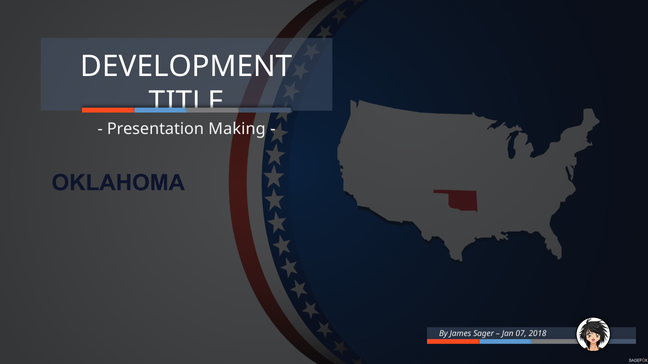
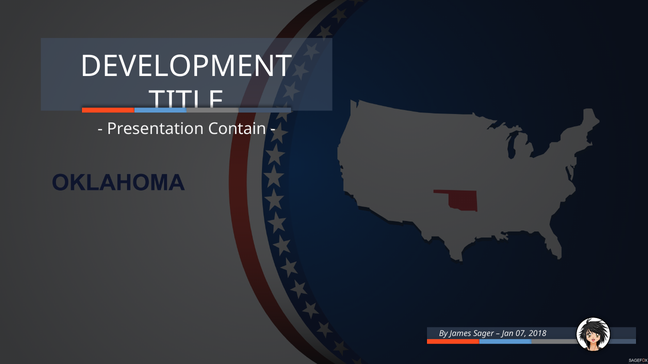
Making: Making -> Contain
